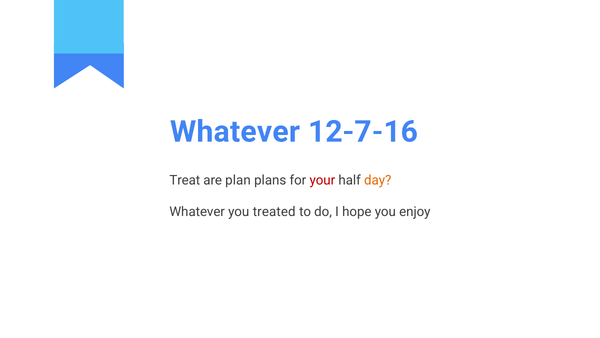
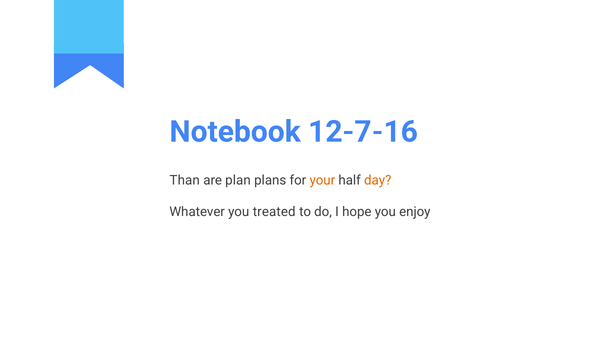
Whatever at (235, 132): Whatever -> Notebook
Treat: Treat -> Than
your colour: red -> orange
